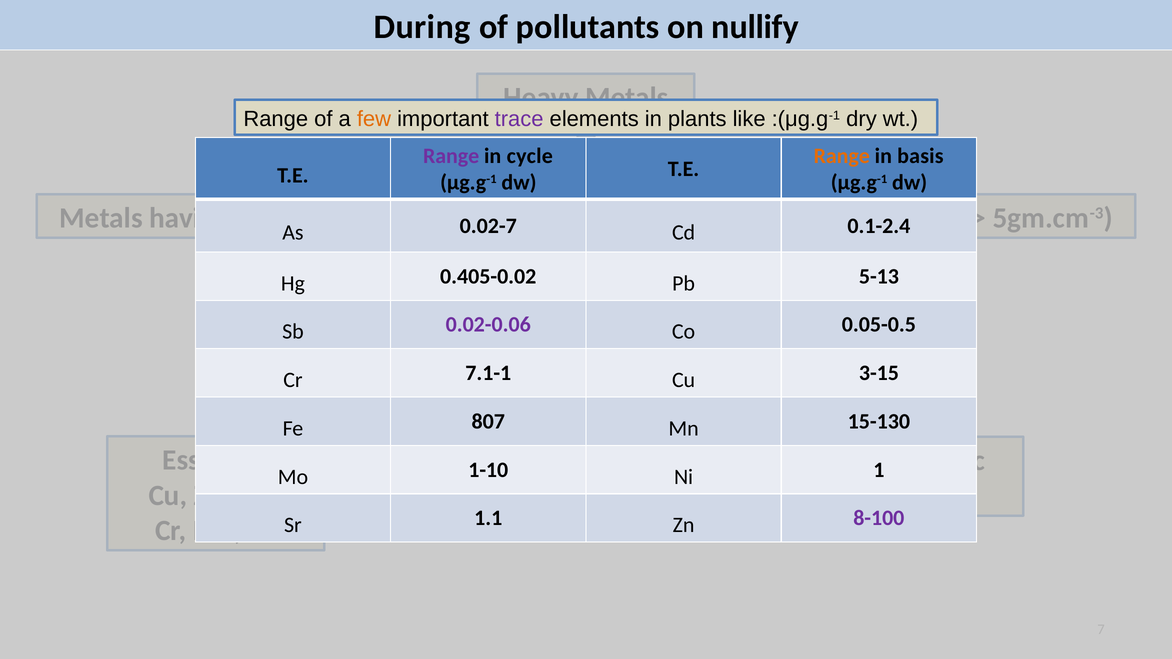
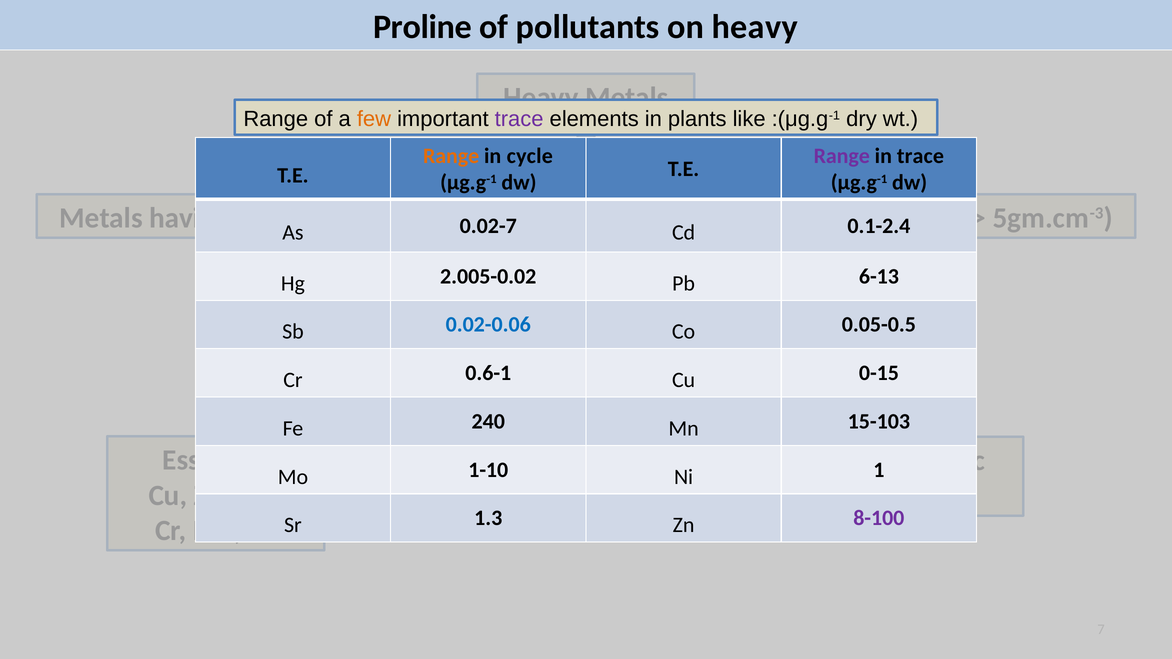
During: During -> Proline
on nullify: nullify -> heavy
Range at (451, 156) colour: purple -> orange
Range at (842, 156) colour: orange -> purple
in basis: basis -> trace
0.405-0.02: 0.405-0.02 -> 2.005-0.02
5-13: 5-13 -> 6-13
0.02-0.06 colour: purple -> blue
7.1-1: 7.1-1 -> 0.6-1
3-15: 3-15 -> 0-15
807: 807 -> 240
15-130: 15-130 -> 15-103
1.1: 1.1 -> 1.3
